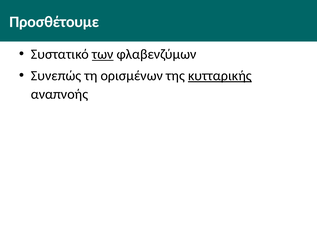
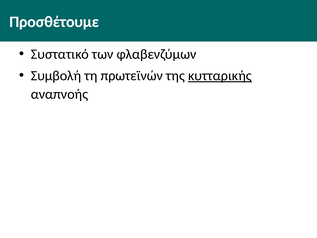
των underline: present -> none
Συνεπώς: Συνεπώς -> Συμβολή
ορισμένων: ορισμένων -> πρωτεϊνών
